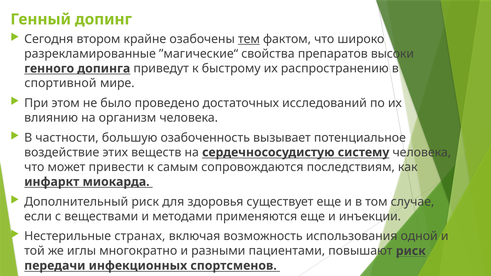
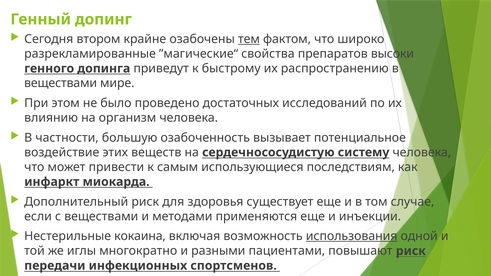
спортивной at (60, 83): спортивной -> веществами
сопровождаются: сопровождаются -> использующиеся
странах: странах -> кокаина
использования underline: none -> present
